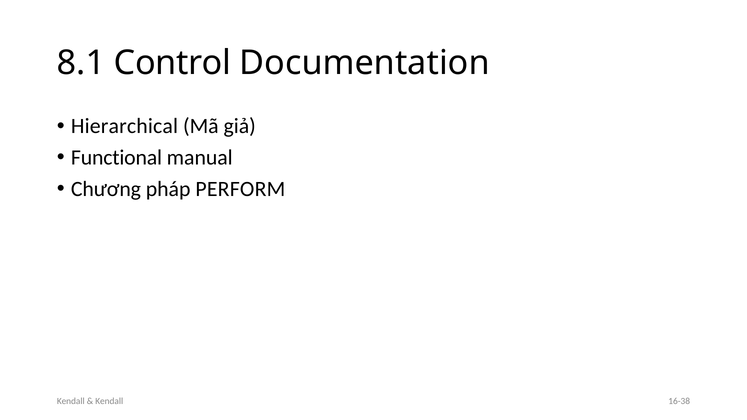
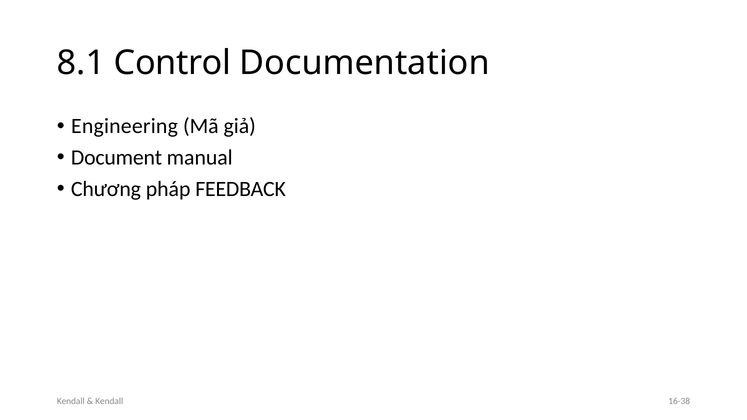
Hierarchical: Hierarchical -> Engineering
Functional: Functional -> Document
PERFORM: PERFORM -> FEEDBACK
